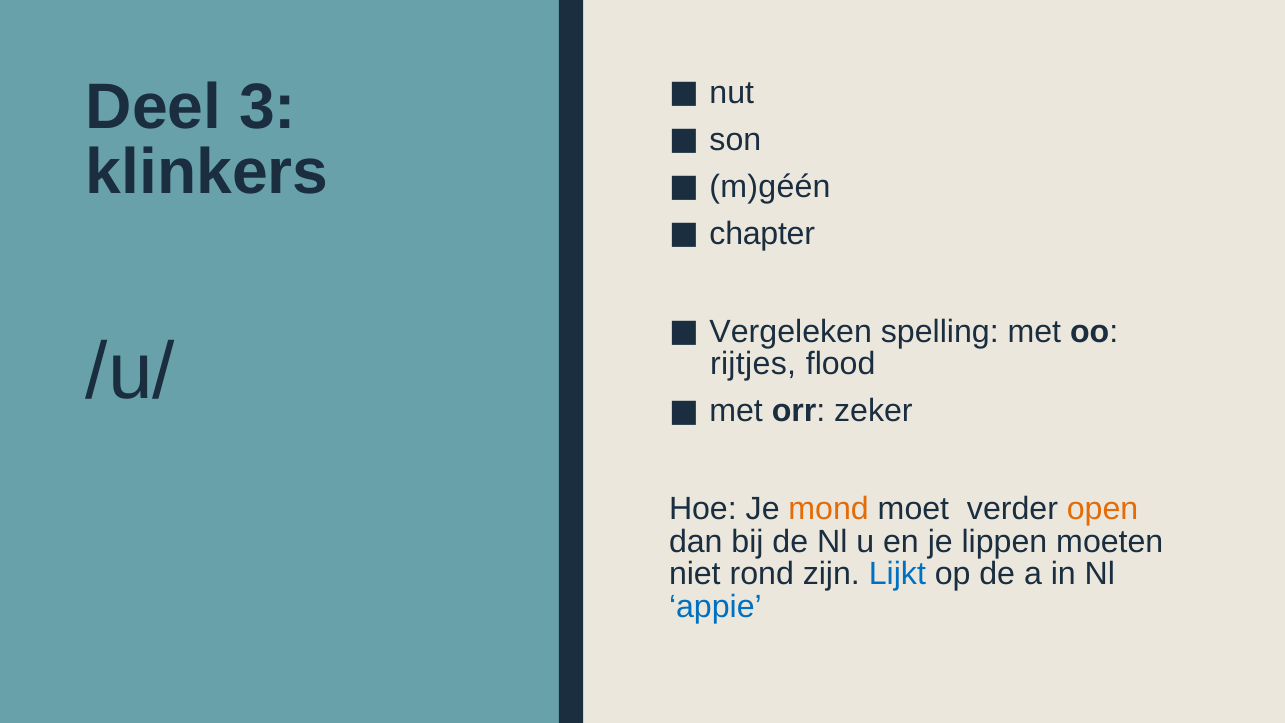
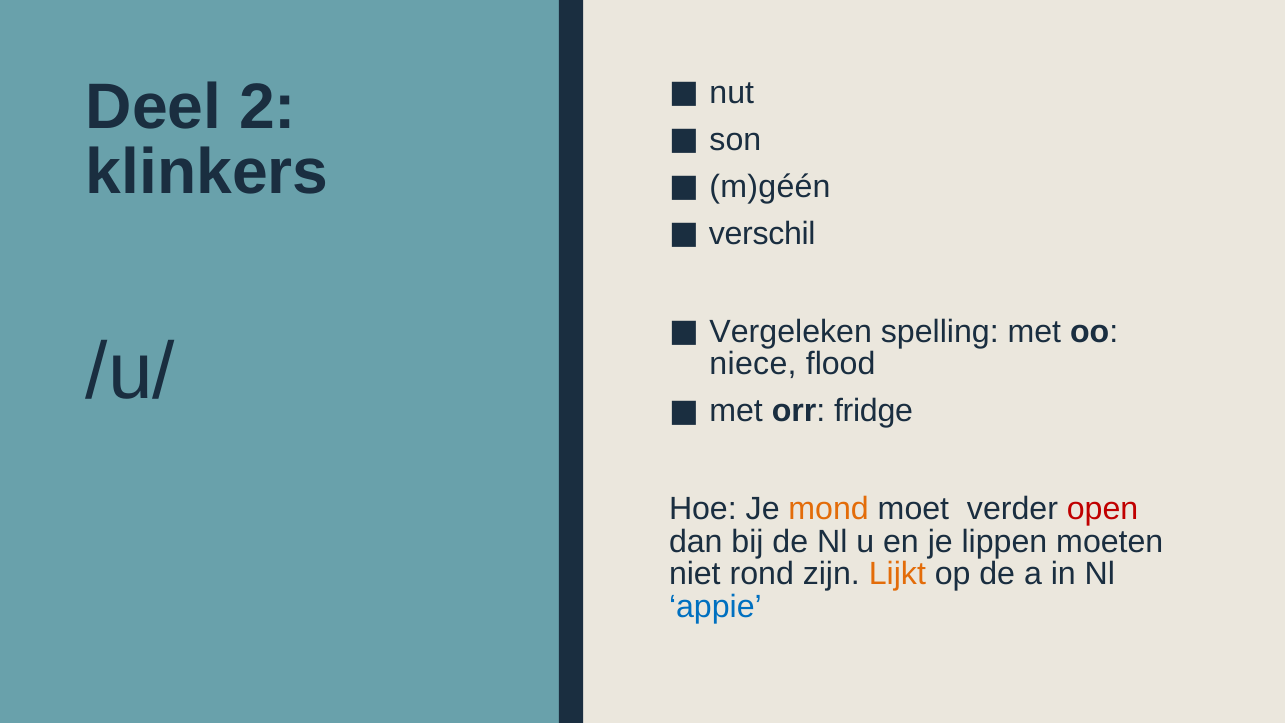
3: 3 -> 2
chapter: chapter -> verschil
rijtjes: rijtjes -> niece
zeker: zeker -> fridge
open colour: orange -> red
Lijkt colour: blue -> orange
